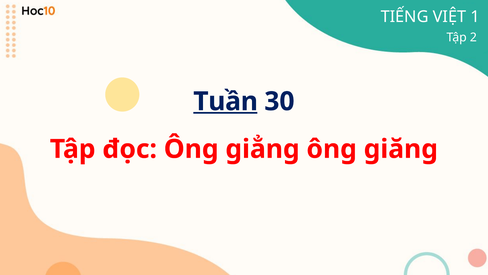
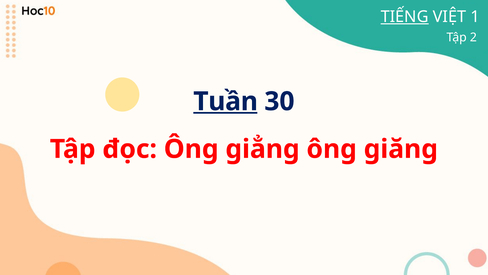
TIẾNG underline: none -> present
